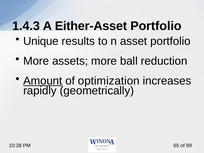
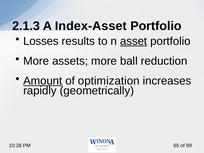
1.4.3: 1.4.3 -> 2.1.3
Either-Asset: Either-Asset -> Index-Asset
Unique: Unique -> Losses
asset underline: none -> present
